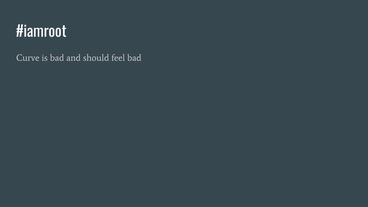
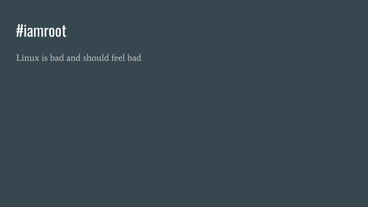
Curve: Curve -> Linux
